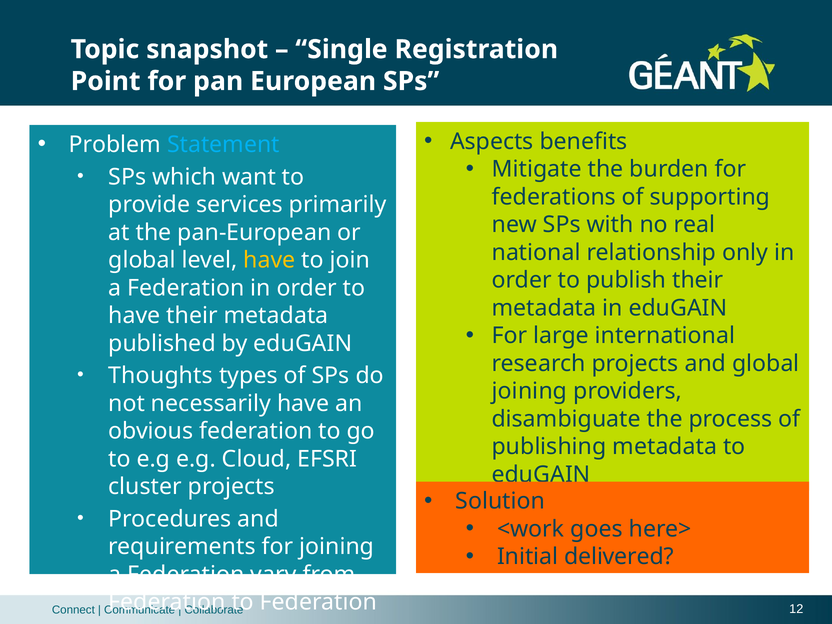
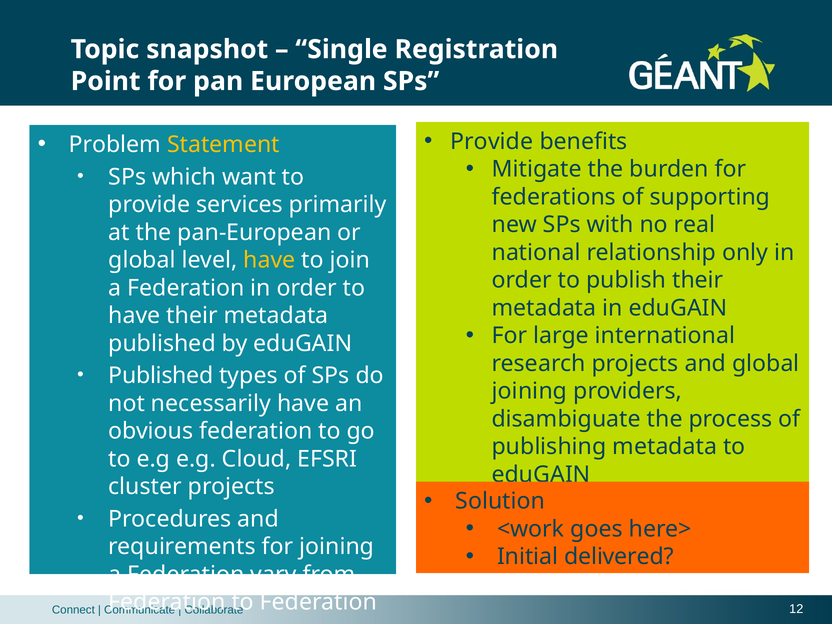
Aspects at (492, 142): Aspects -> Provide
Statement colour: light blue -> yellow
Thoughts at (161, 376): Thoughts -> Published
